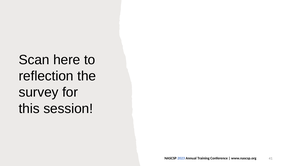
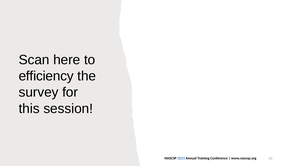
reflection: reflection -> efficiency
